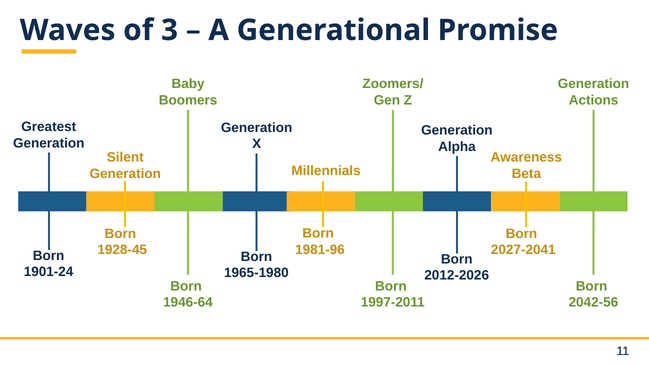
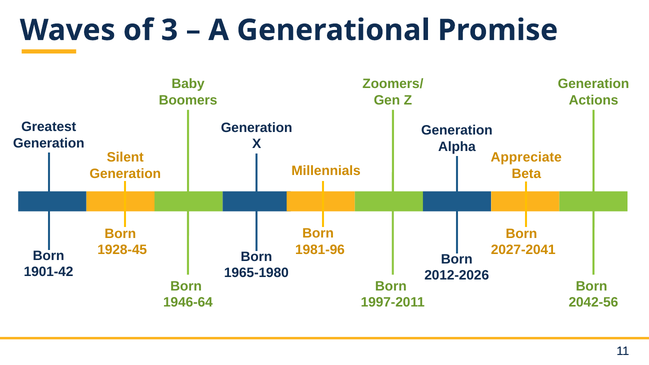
Awareness: Awareness -> Appreciate
1901-24: 1901-24 -> 1901-42
